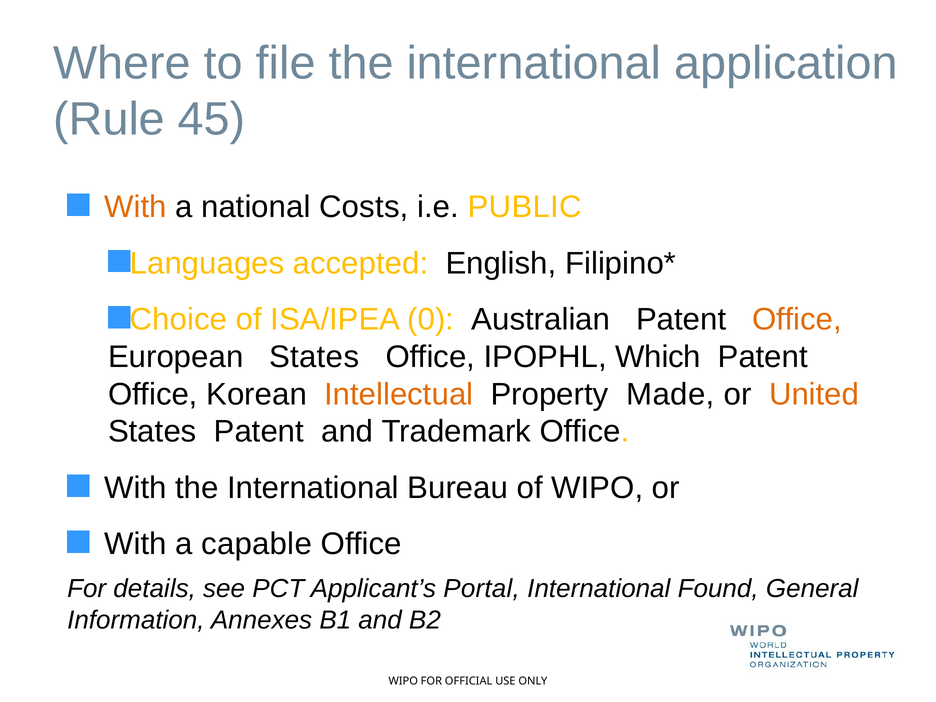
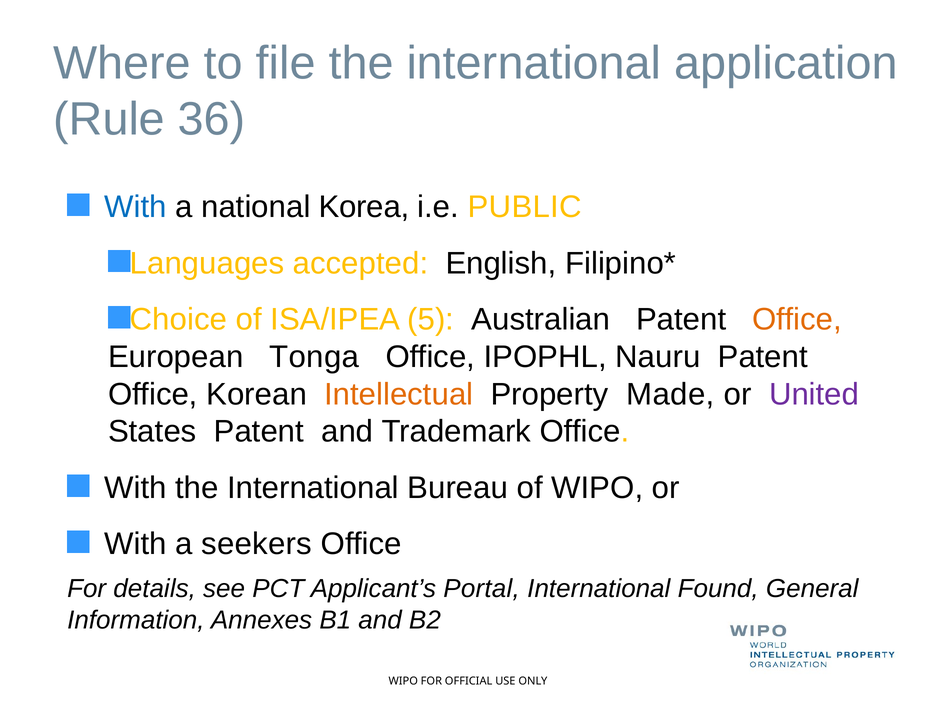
45: 45 -> 36
With at (135, 207) colour: orange -> blue
Costs: Costs -> Korea
0: 0 -> 5
European States: States -> Tonga
Which: Which -> Nauru
United colour: orange -> purple
capable: capable -> seekers
